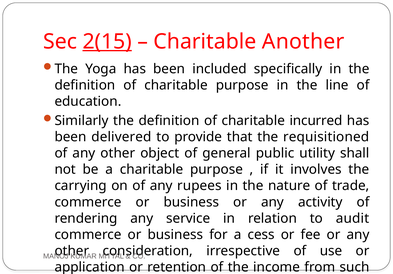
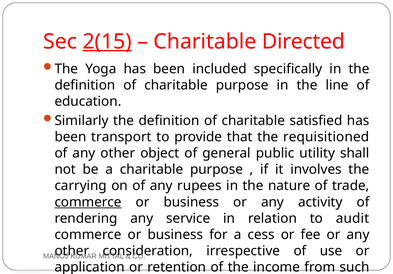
Another: Another -> Directed
incurred: incurred -> satisfied
delivered: delivered -> transport
commerce at (88, 202) underline: none -> present
